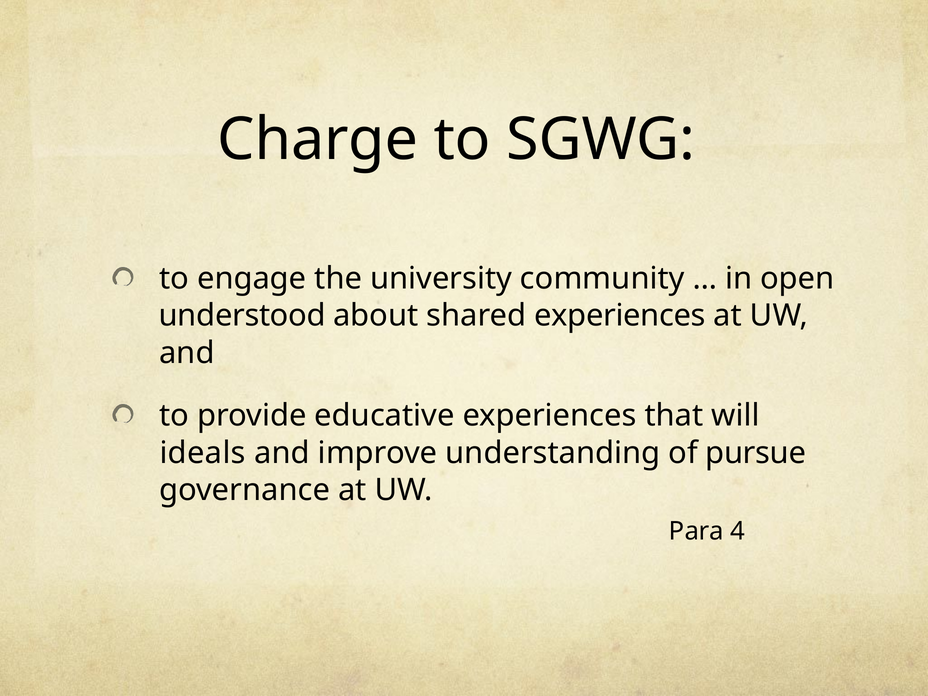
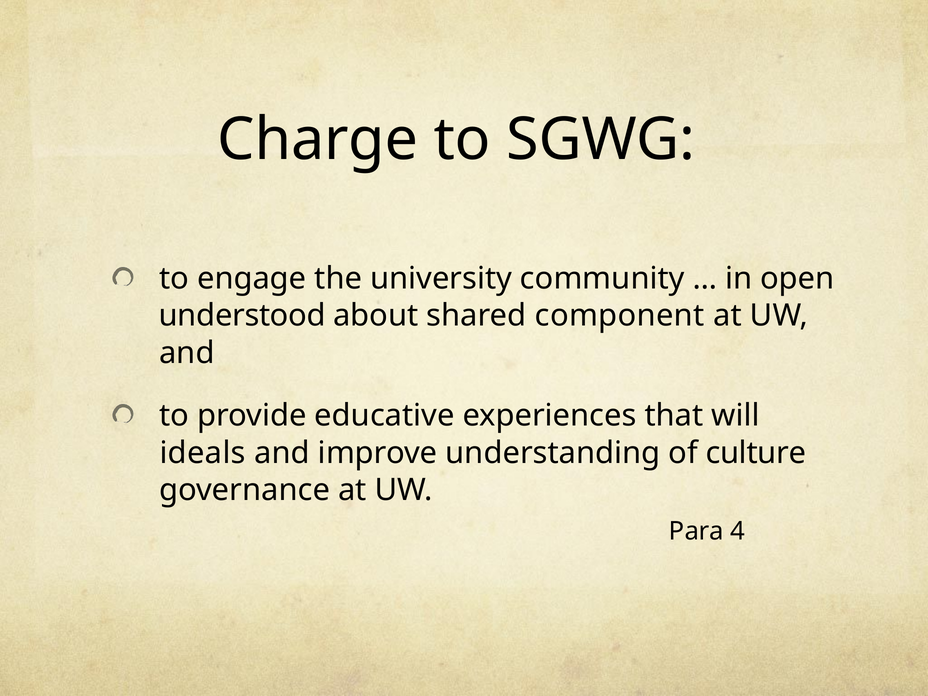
shared experiences: experiences -> component
pursue: pursue -> culture
